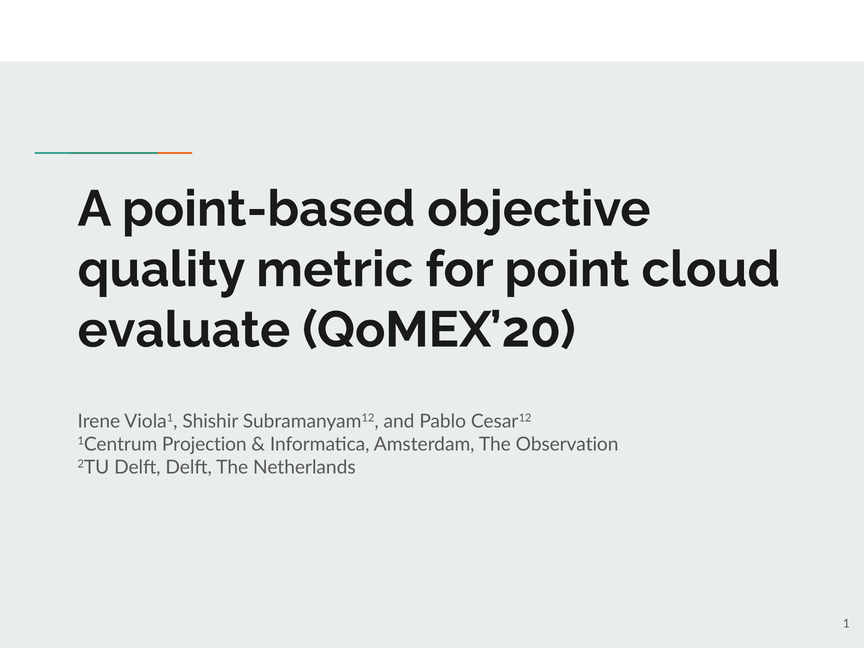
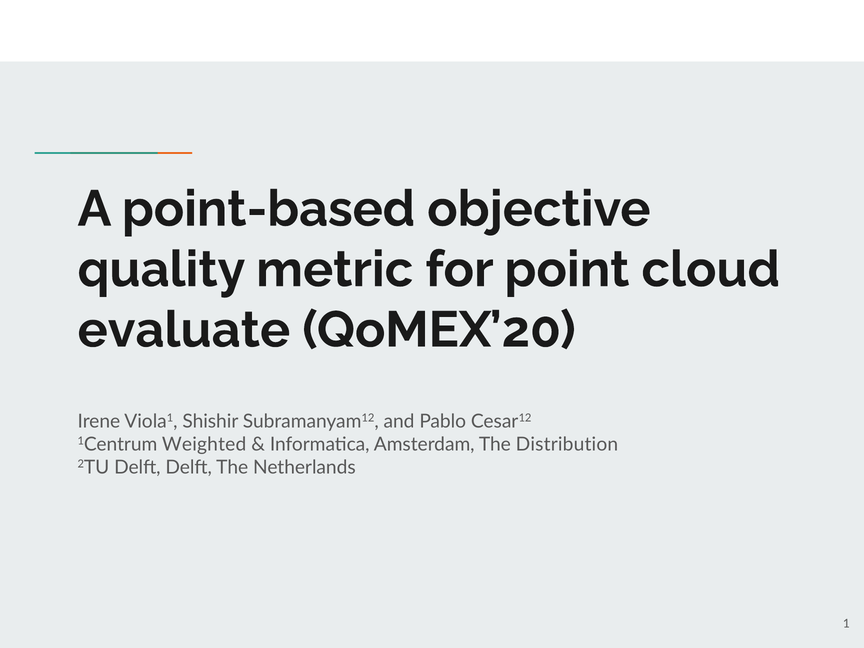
Projection: Projection -> Weighted
Observation: Observation -> Distribution
